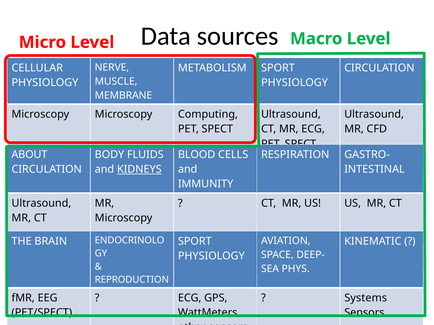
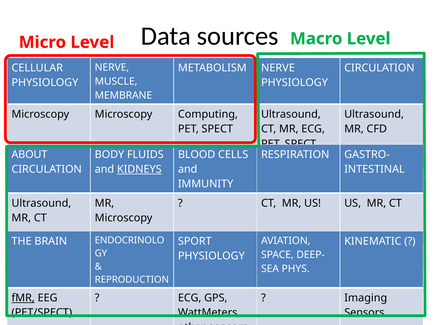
METABOLISM SPORT: SPORT -> NERVE
fMR underline: none -> present
Systems: Systems -> Imaging
